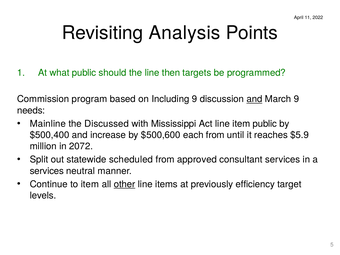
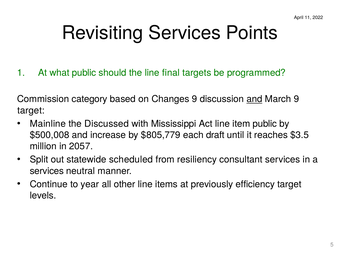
Revisiting Analysis: Analysis -> Services
then: then -> final
program: program -> category
Including: Including -> Changes
needs at (31, 110): needs -> target
$500,400: $500,400 -> $500,008
$500,600: $500,600 -> $805,779
each from: from -> draft
$5.9: $5.9 -> $3.5
2072: 2072 -> 2057
approved: approved -> resiliency
to item: item -> year
other underline: present -> none
